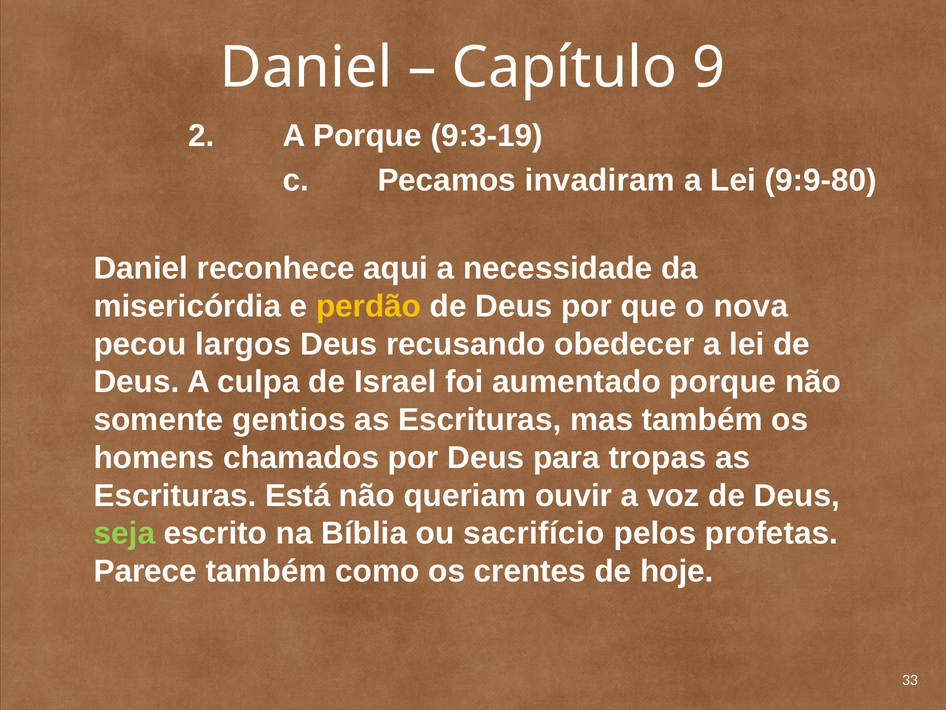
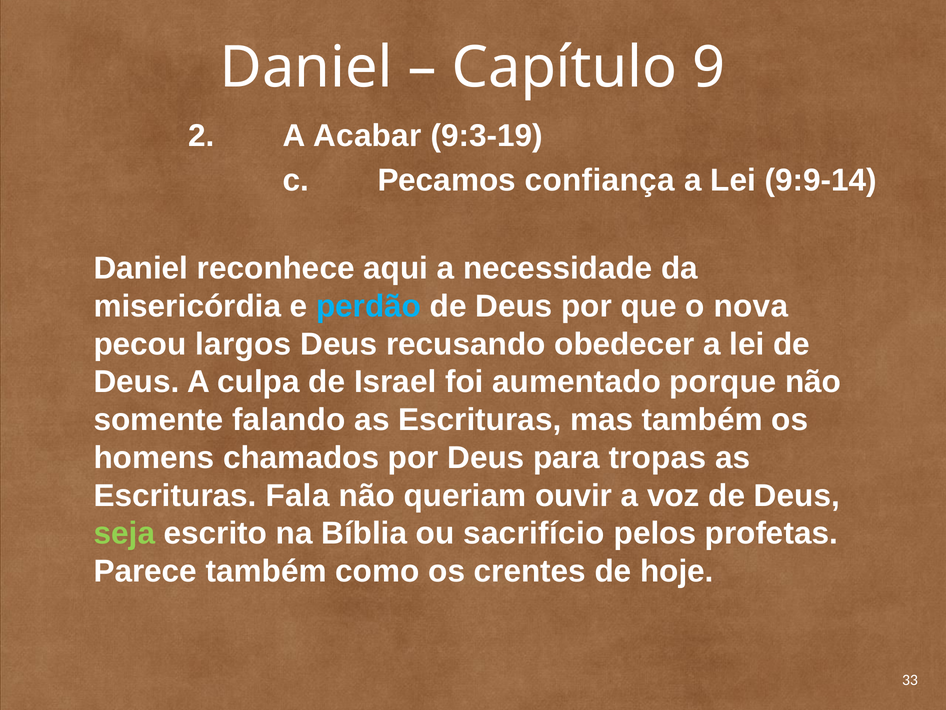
A Porque: Porque -> Acabar
invadiram: invadiram -> confiança
9:9-80: 9:9-80 -> 9:9-14
perdão colour: yellow -> light blue
gentios: gentios -> falando
Está: Está -> Fala
